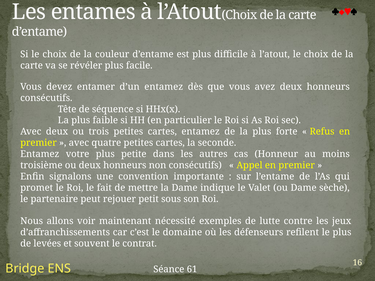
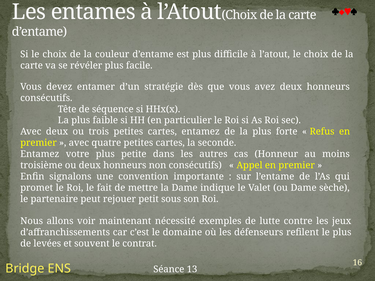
d’un entamez: entamez -> stratégie
61: 61 -> 13
